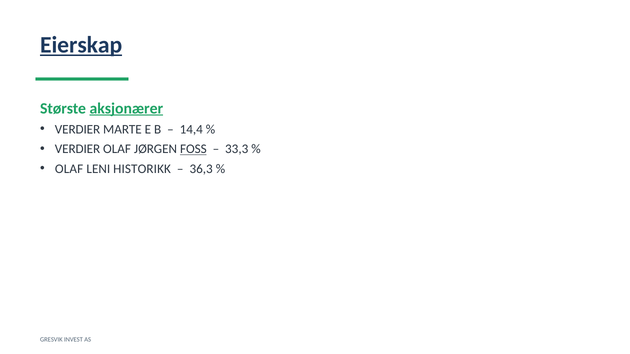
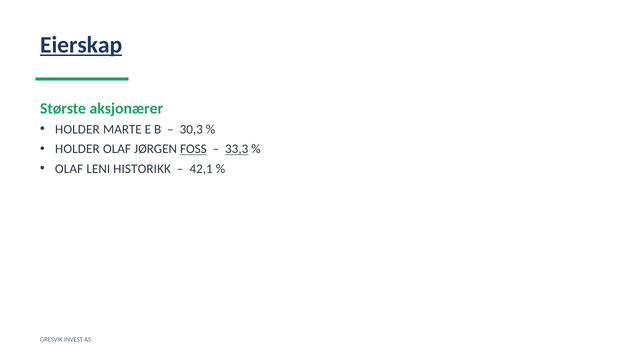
aksjonærer underline: present -> none
VERDIER at (78, 130): VERDIER -> HOLDER
14,4: 14,4 -> 30,3
VERDIER at (78, 149): VERDIER -> HOLDER
33,3 underline: none -> present
36,3: 36,3 -> 42,1
